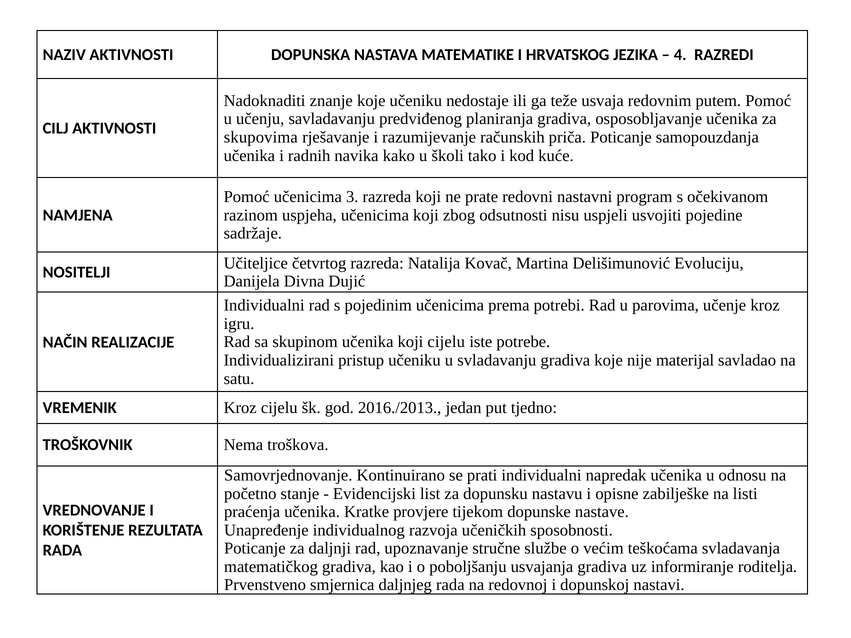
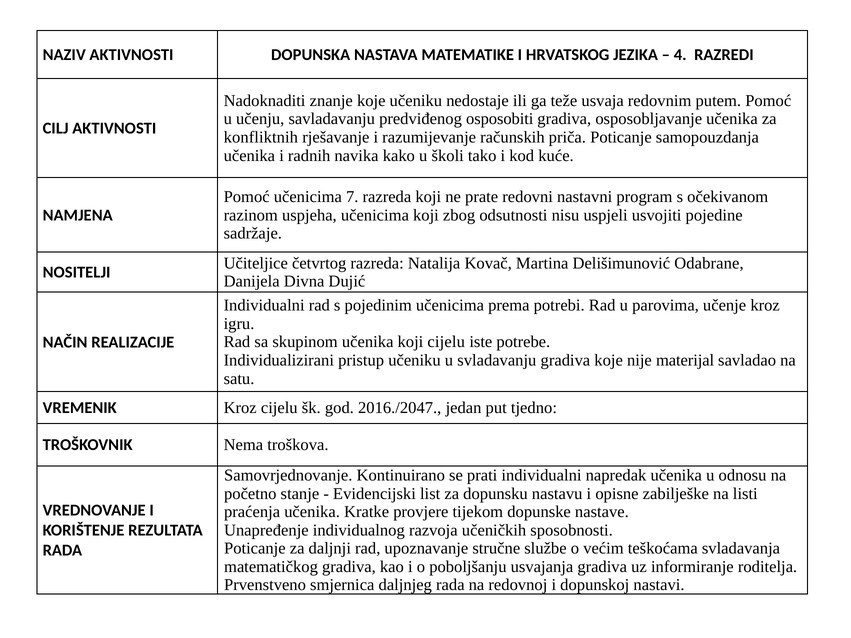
planiranja: planiranja -> osposobiti
skupovima: skupovima -> konfliktnih
3: 3 -> 7
Evoluciju: Evoluciju -> Odabrane
2016./2013: 2016./2013 -> 2016./2047
